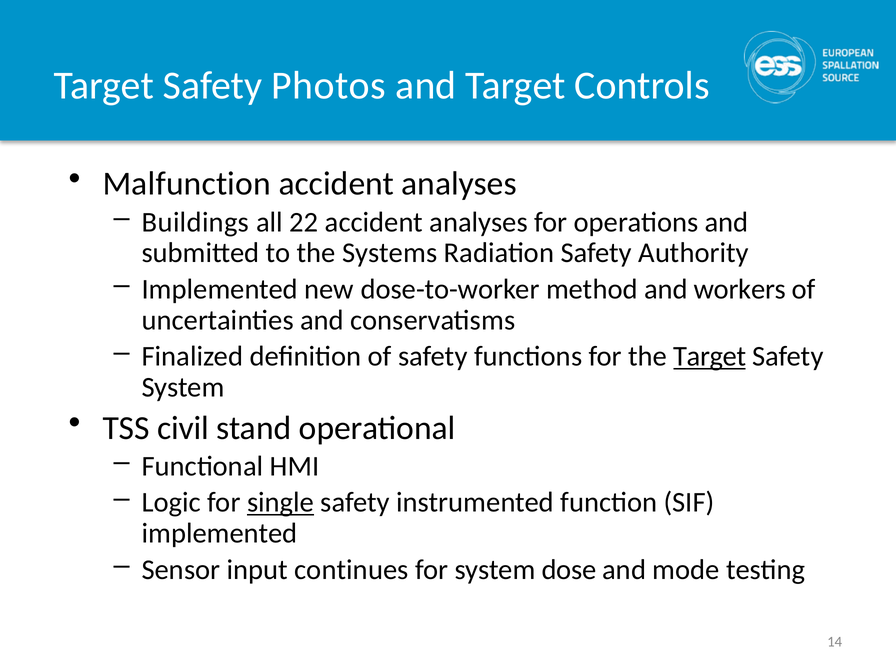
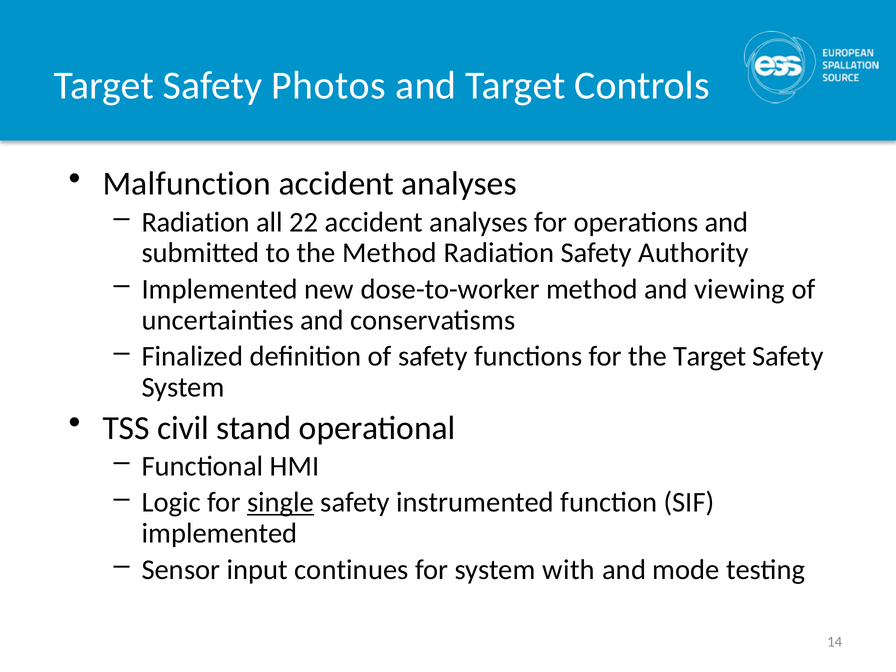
Buildings at (196, 222): Buildings -> Radiation
the Systems: Systems -> Method
workers: workers -> viewing
Target at (710, 356) underline: present -> none
dose: dose -> with
